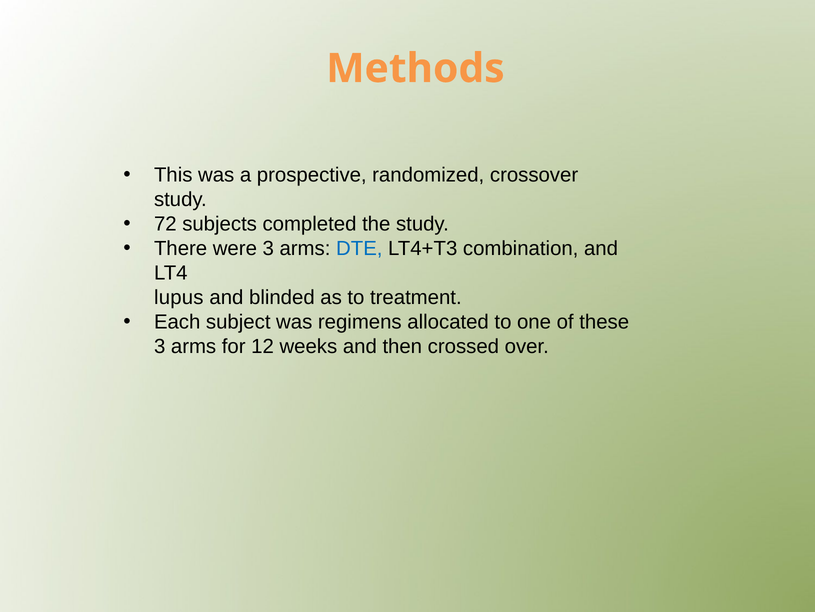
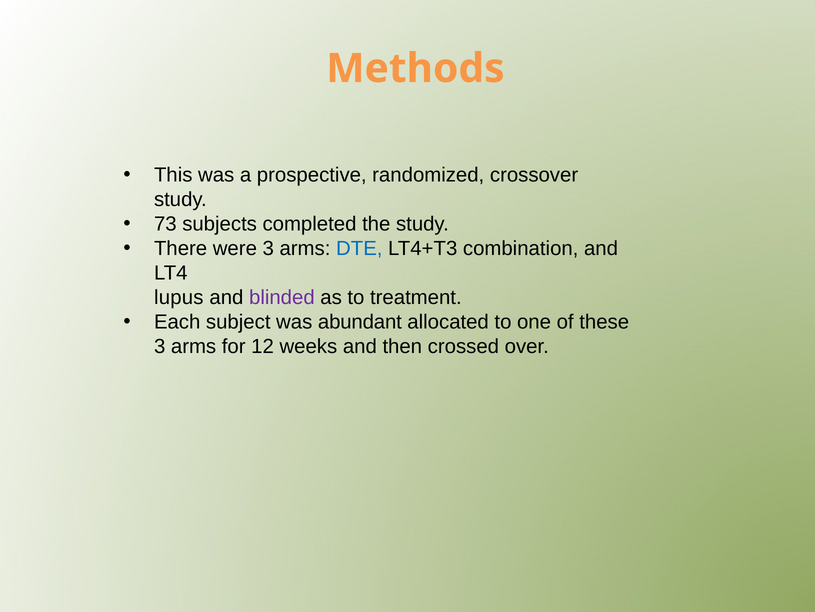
72: 72 -> 73
blinded colour: black -> purple
regimens: regimens -> abundant
